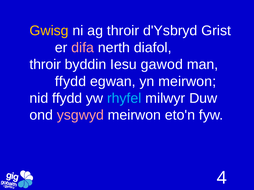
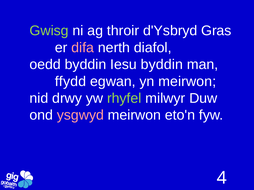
Gwisg colour: yellow -> light green
Grist: Grist -> Gras
throir at (45, 65): throir -> oedd
Iesu gawod: gawod -> byddin
nid ffydd: ffydd -> drwy
rhyfel colour: light blue -> light green
